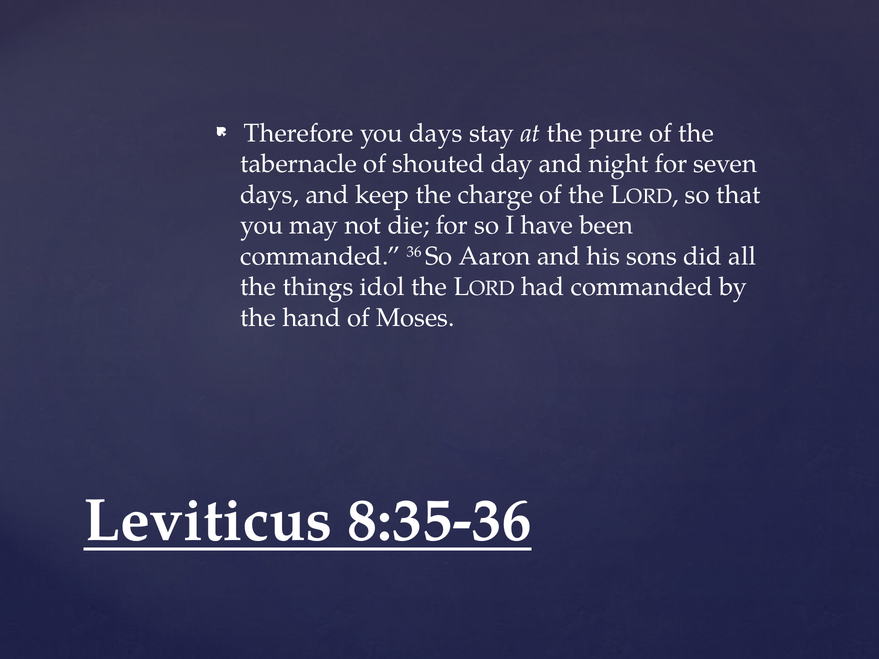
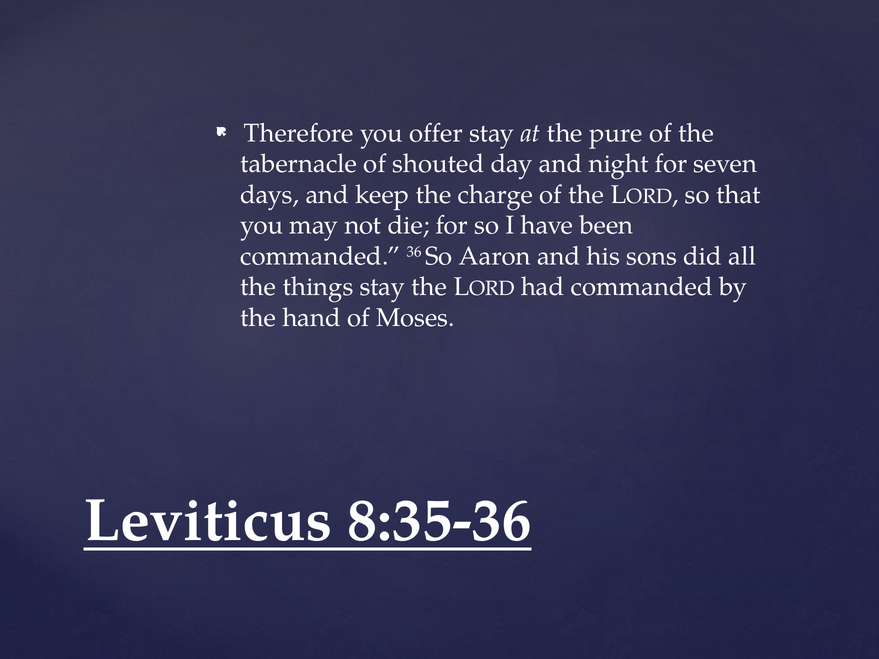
you days: days -> offer
things idol: idol -> stay
